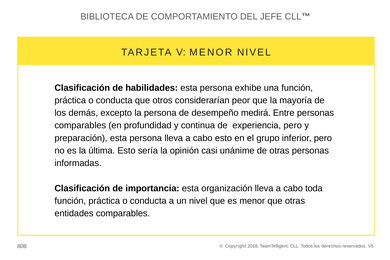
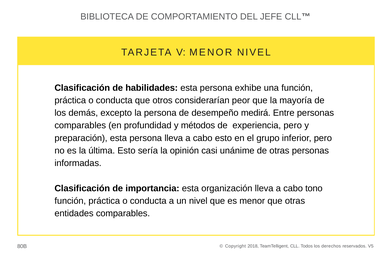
continua: continua -> métodos
toda: toda -> tono
